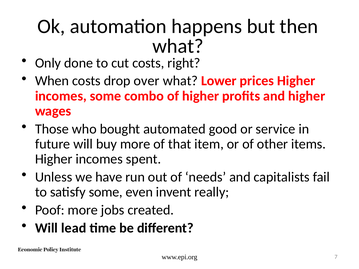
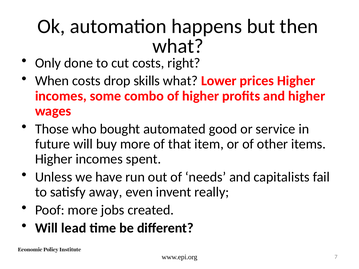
over: over -> skills
satisfy some: some -> away
